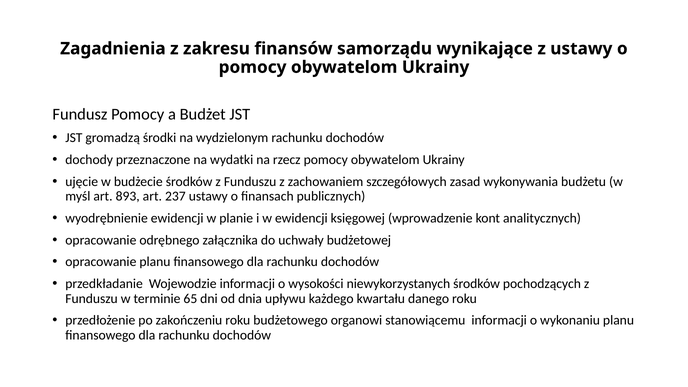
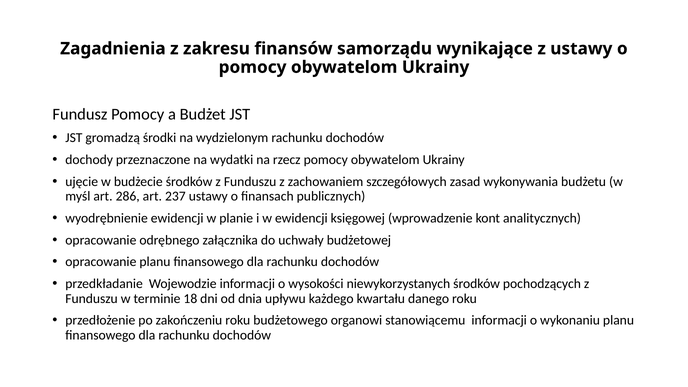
893: 893 -> 286
65: 65 -> 18
